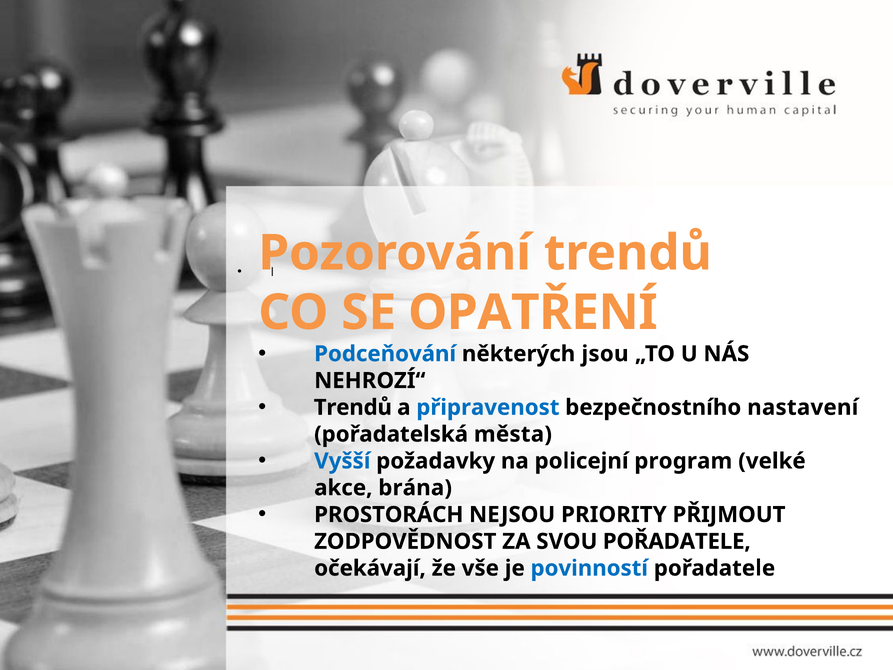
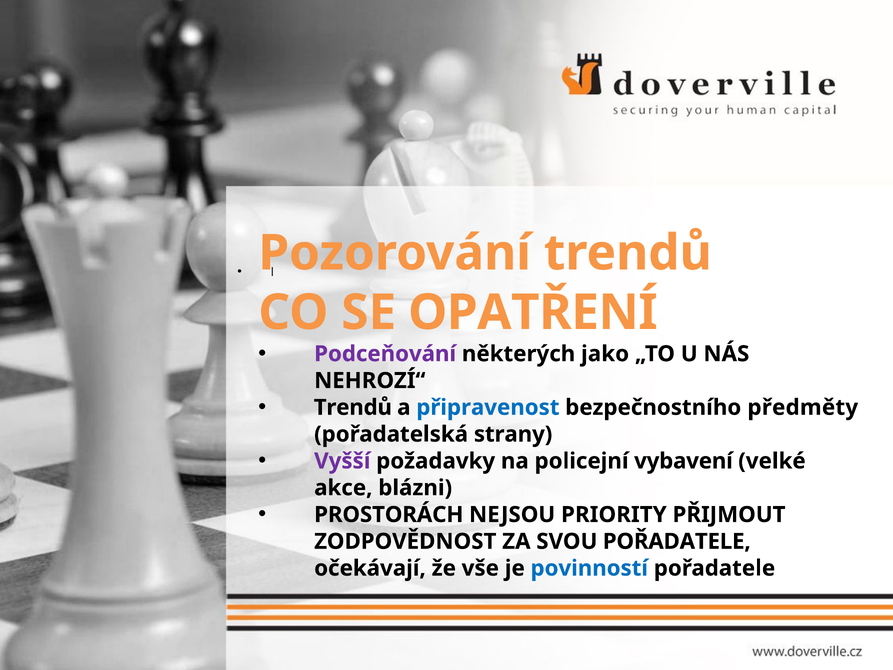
Podceňování colour: blue -> purple
jsou: jsou -> jako
nastavení: nastavení -> předměty
města: města -> strany
Vyšší colour: blue -> purple
program: program -> vybavení
brána: brána -> blázni
